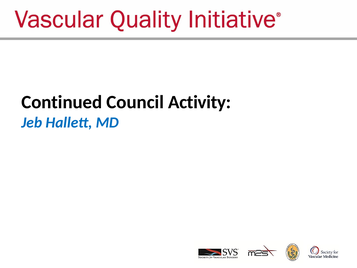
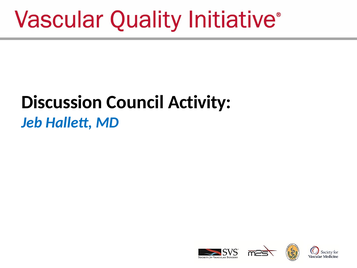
Continued: Continued -> Discussion
